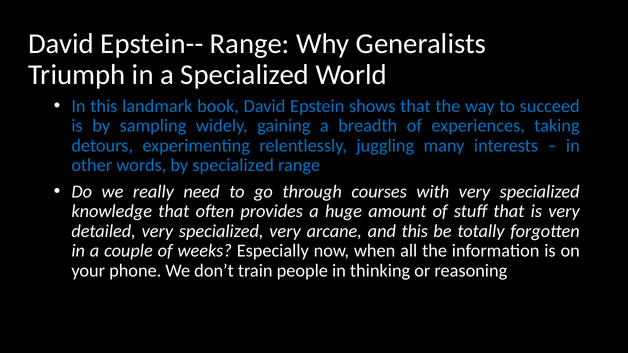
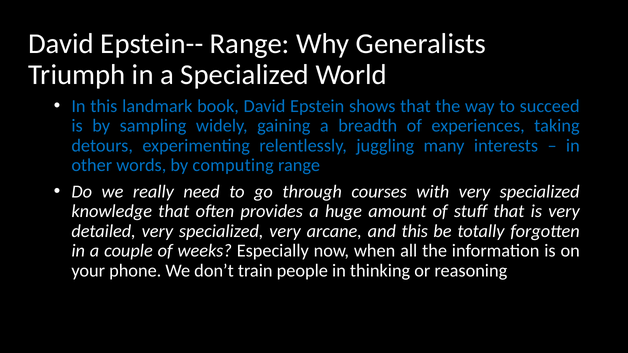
by specialized: specialized -> computing
